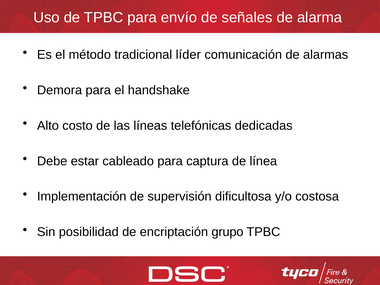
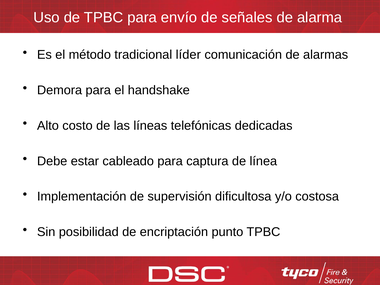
grupo: grupo -> punto
